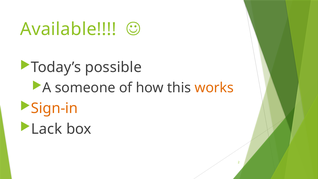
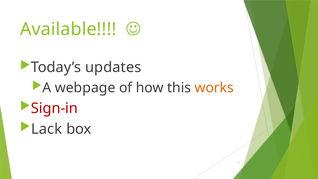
possible: possible -> updates
someone: someone -> webpage
Sign-in colour: orange -> red
